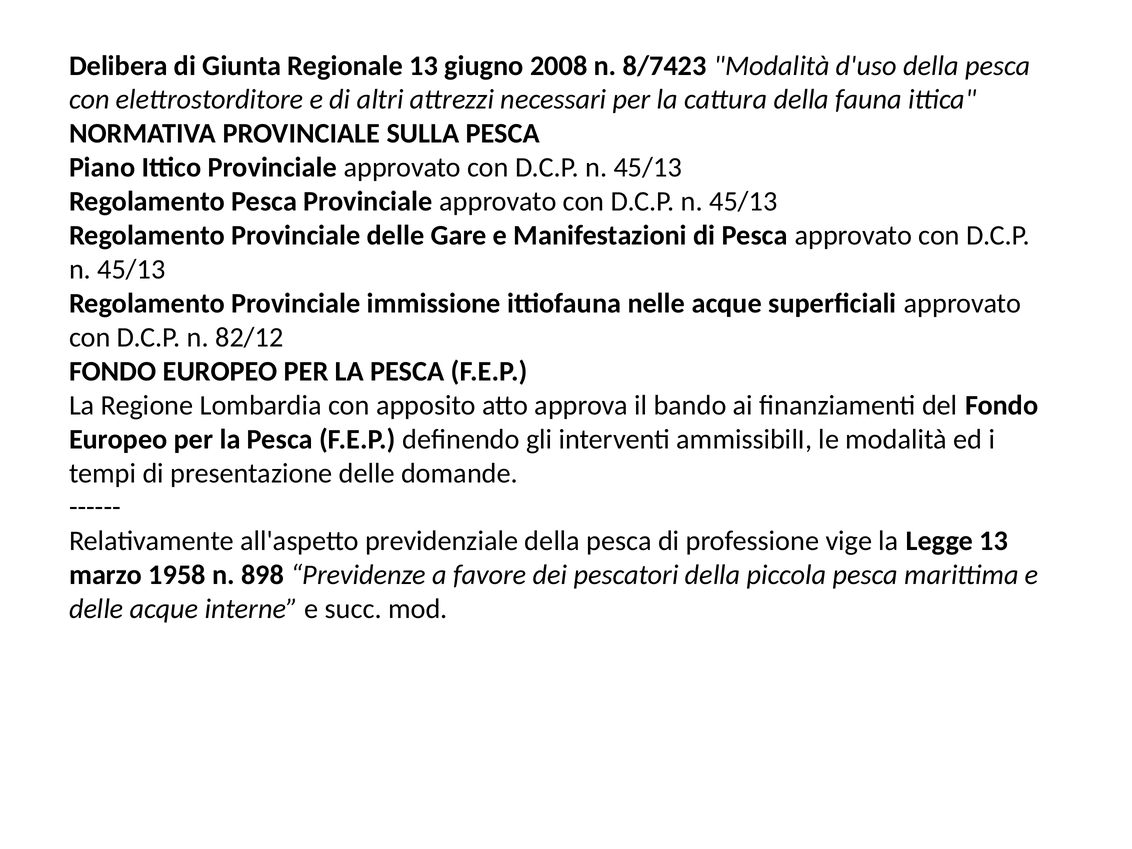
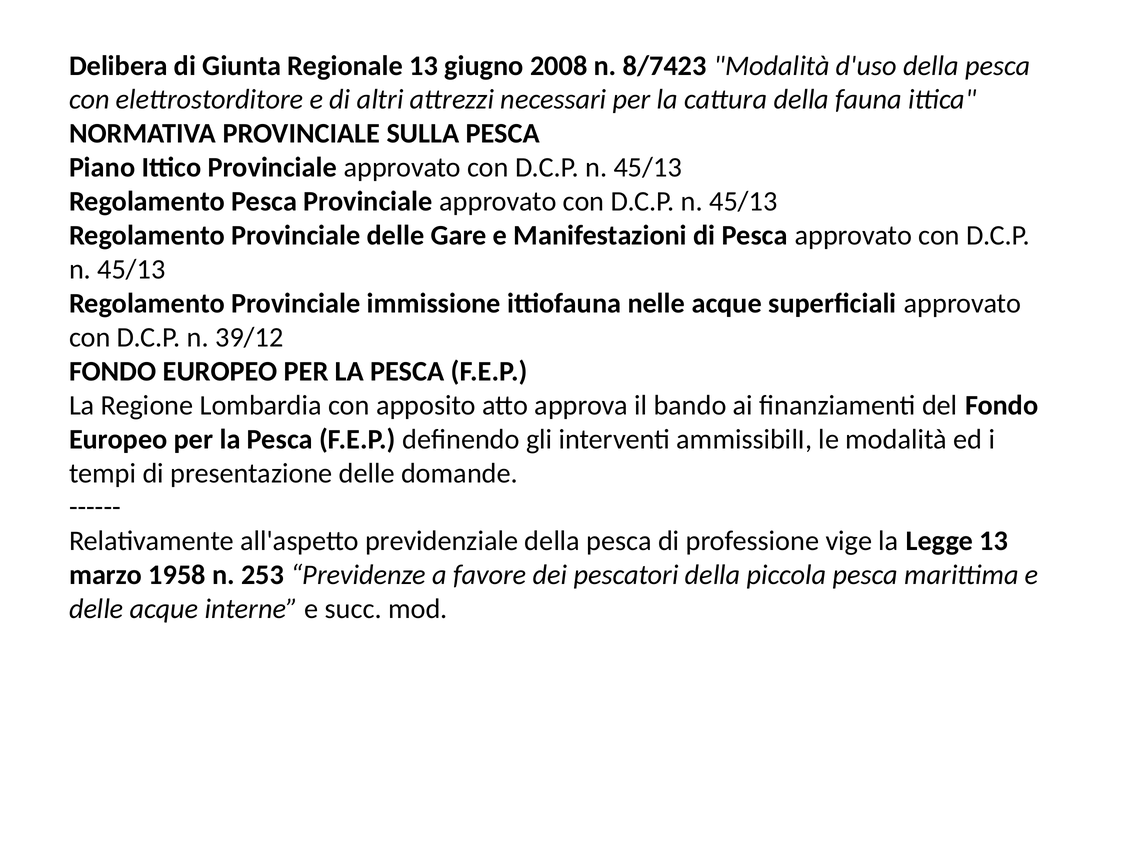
82/12: 82/12 -> 39/12
898: 898 -> 253
